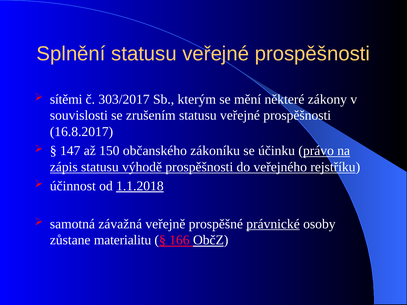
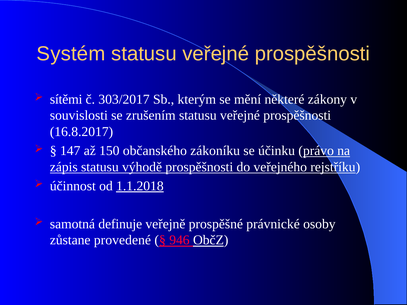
Splnění: Splnění -> Systém
závažná: závažná -> definuje
právnické underline: present -> none
materialitu: materialitu -> provedené
166: 166 -> 946
